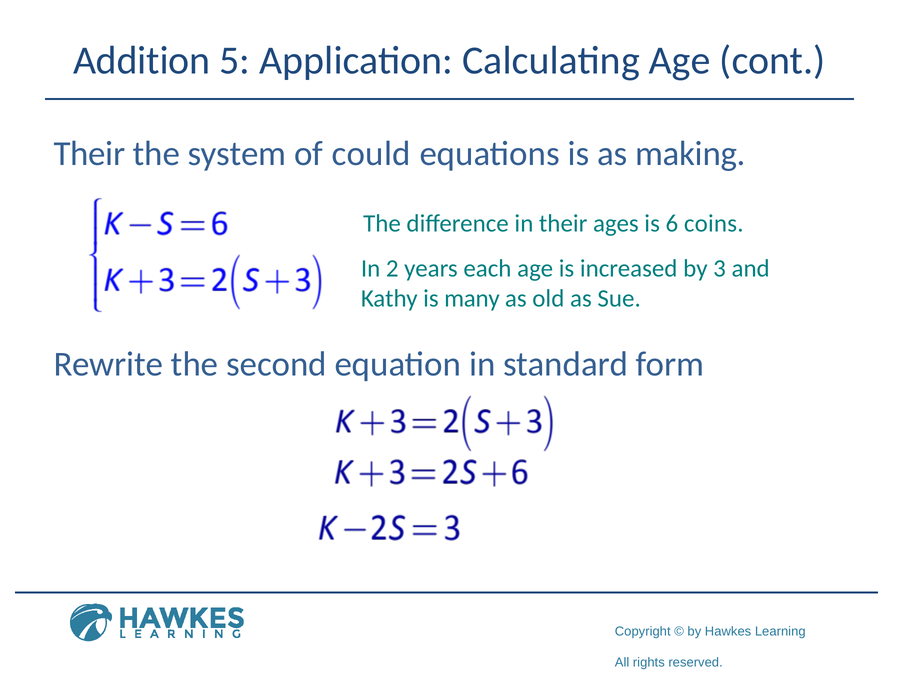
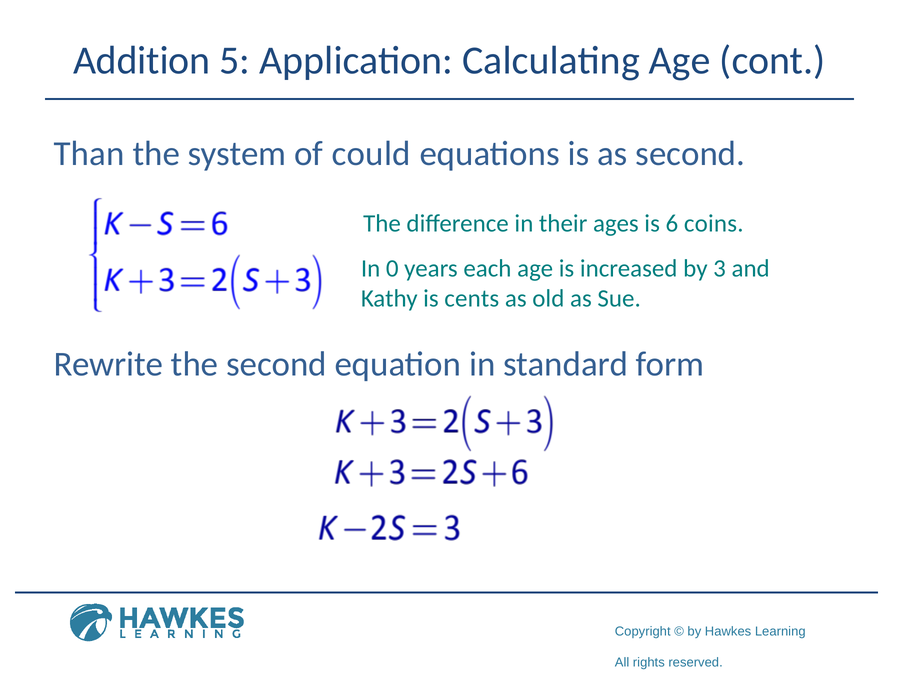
Their at (89, 154): Their -> Than
as making: making -> second
2: 2 -> 0
many: many -> cents
